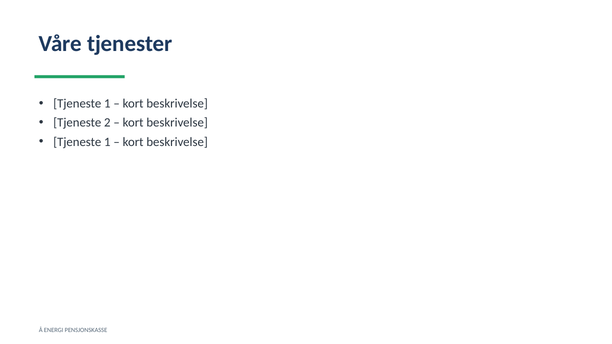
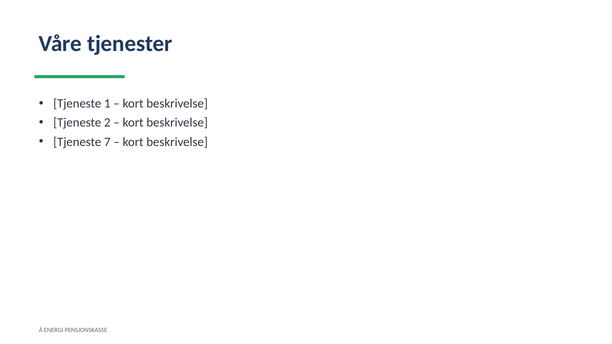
1 at (107, 142): 1 -> 7
